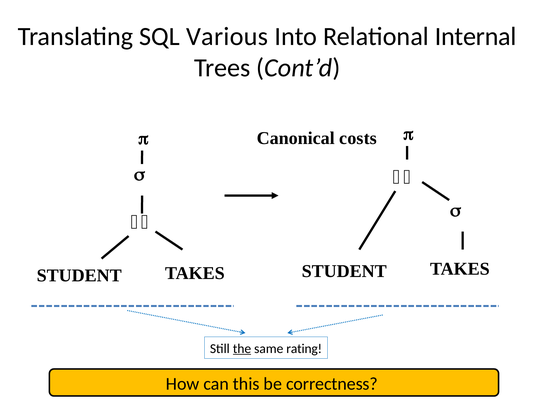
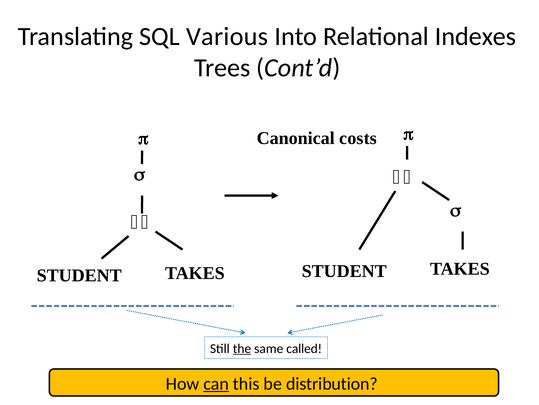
Internal: Internal -> Indexes
rating: rating -> called
can underline: none -> present
correctness: correctness -> distribution
